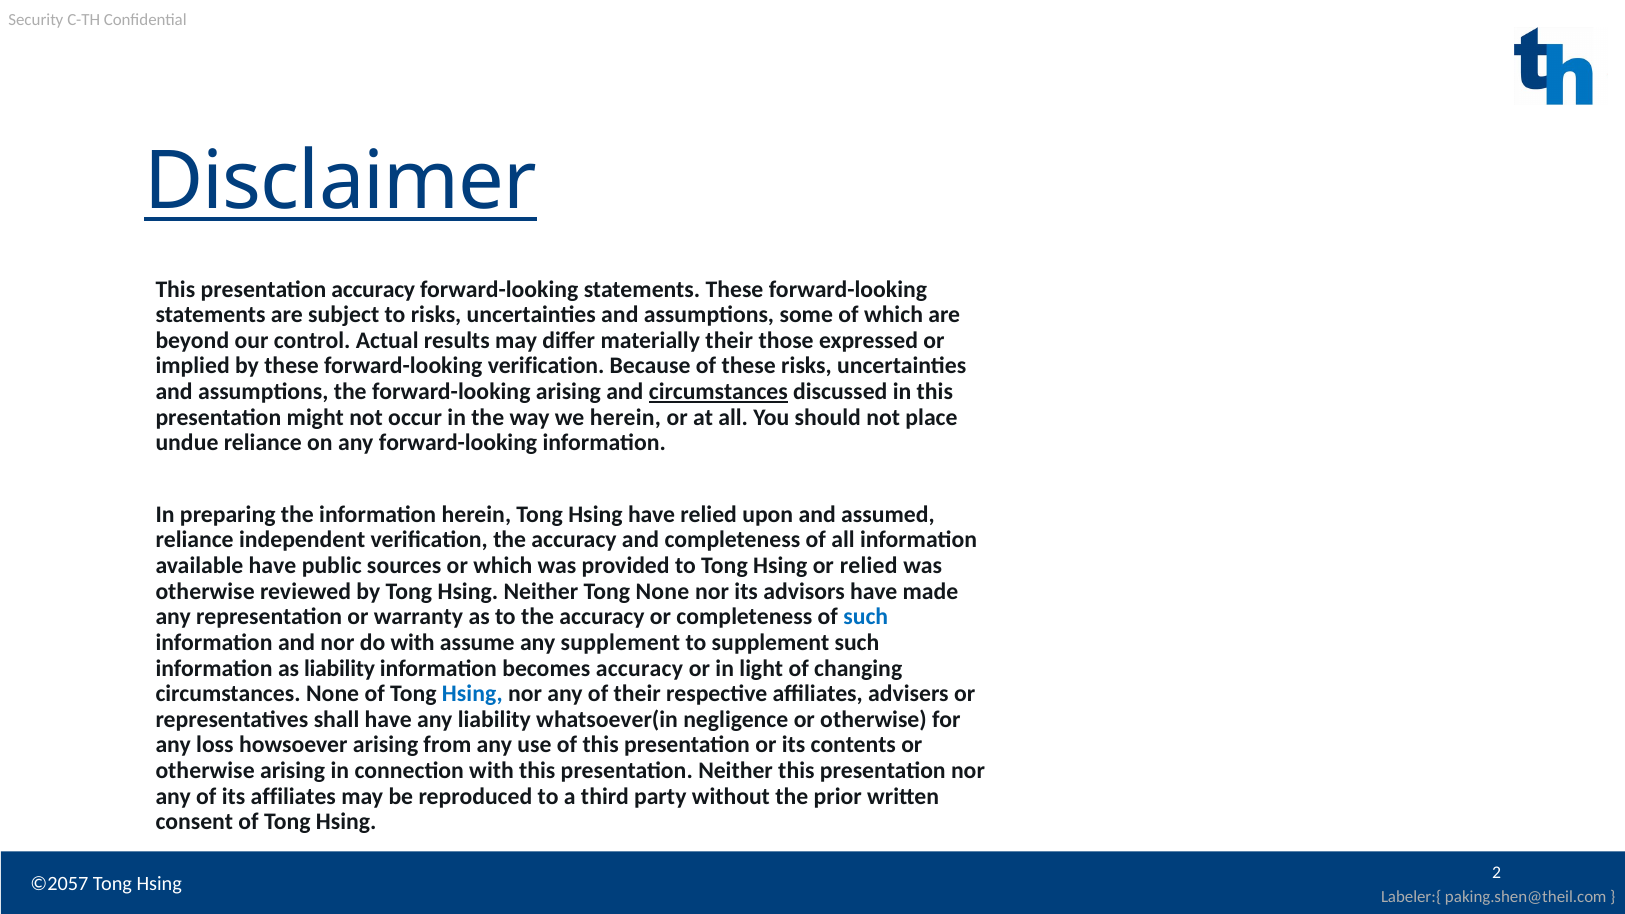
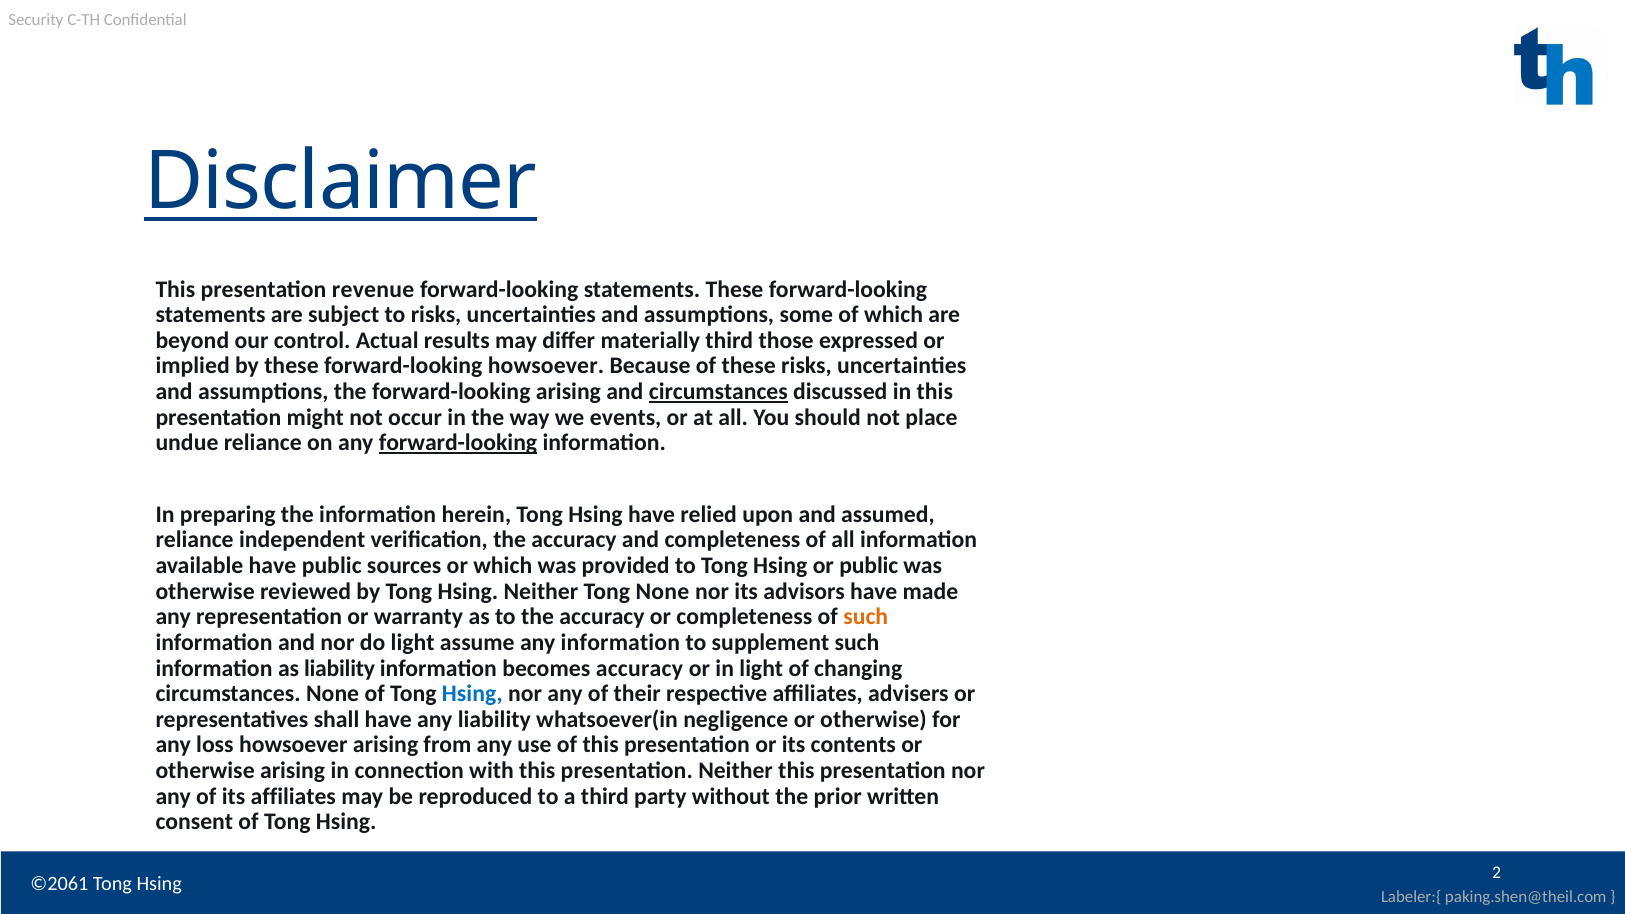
presentation accuracy: accuracy -> revenue
materially their: their -> third
forward-looking verification: verification -> howsoever
we herein: herein -> events
forward-looking at (458, 443) underline: none -> present
or relied: relied -> public
such at (866, 617) colour: blue -> orange
do with: with -> light
any supplement: supplement -> information
©2057: ©2057 -> ©2061
